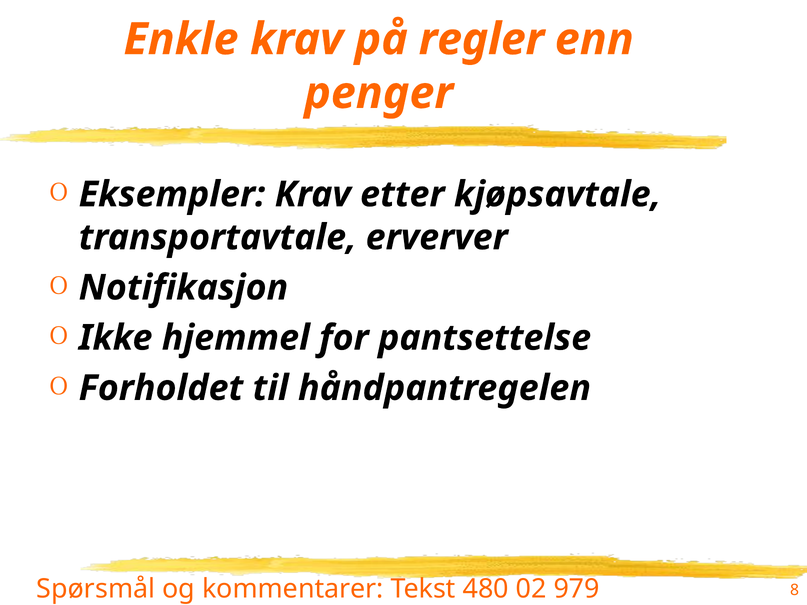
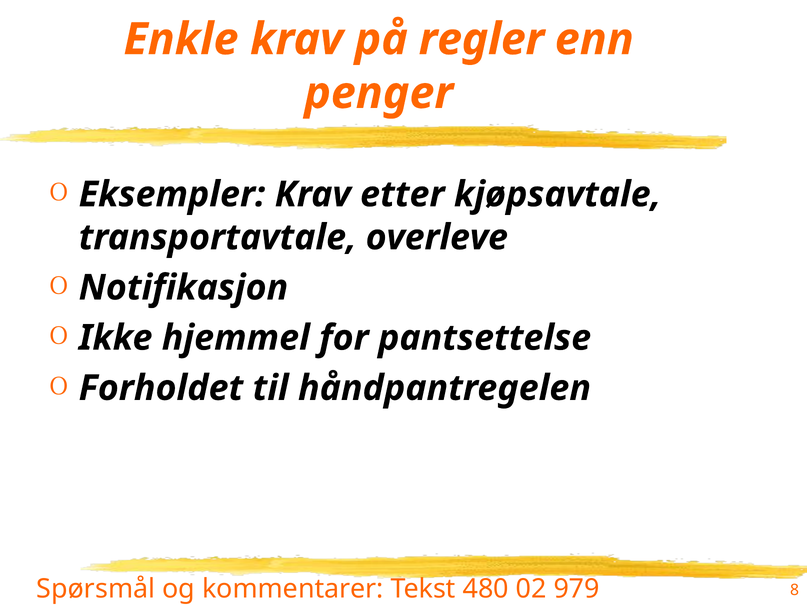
erverver: erverver -> overleve
